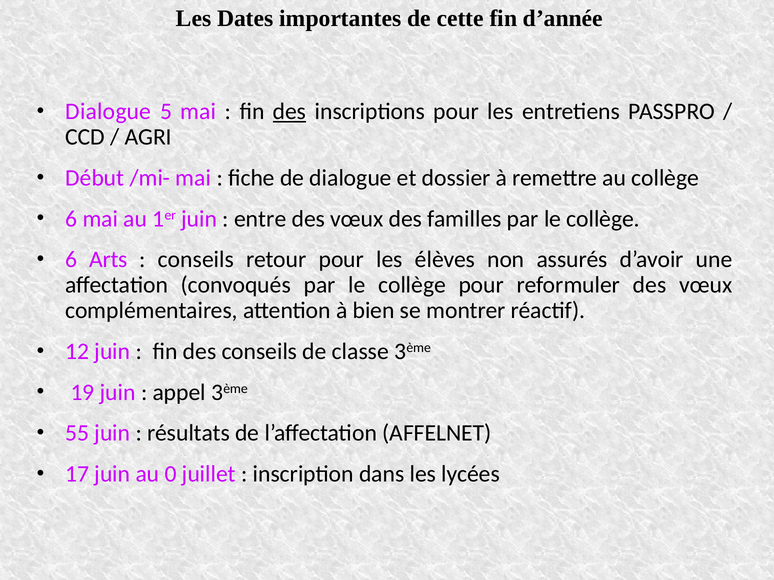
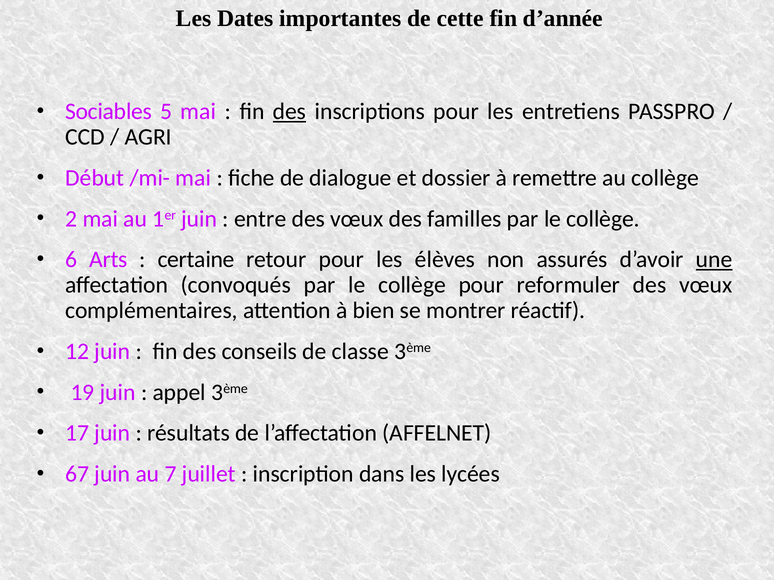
Dialogue at (108, 112): Dialogue -> Sociables
6 at (71, 219): 6 -> 2
conseils at (196, 260): conseils -> certaine
une underline: none -> present
55: 55 -> 17
17: 17 -> 67
0: 0 -> 7
